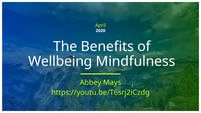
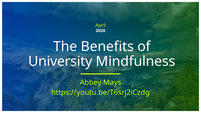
Wellbeing: Wellbeing -> University
